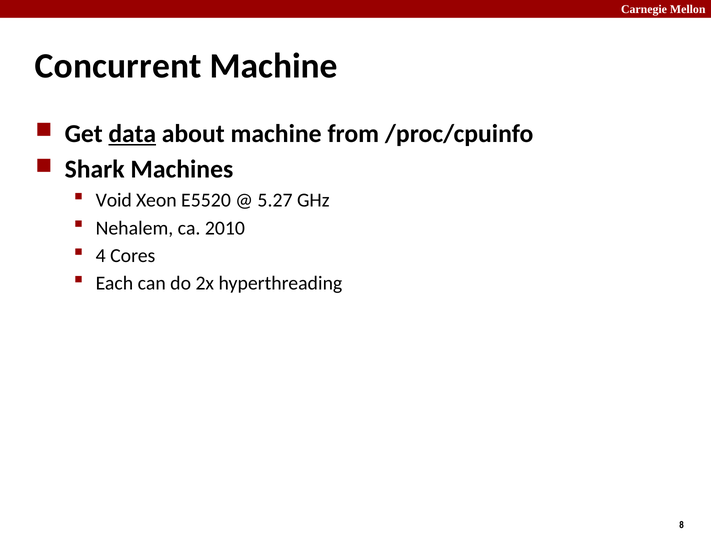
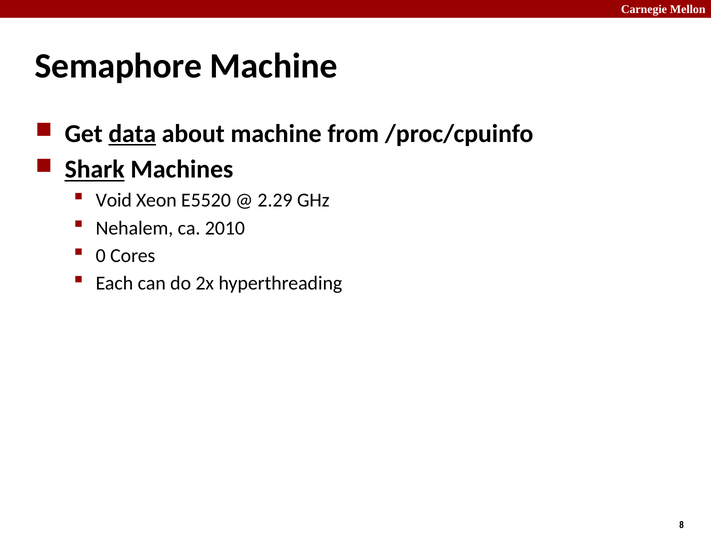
Concurrent: Concurrent -> Semaphore
Shark underline: none -> present
5.27: 5.27 -> 2.29
4: 4 -> 0
